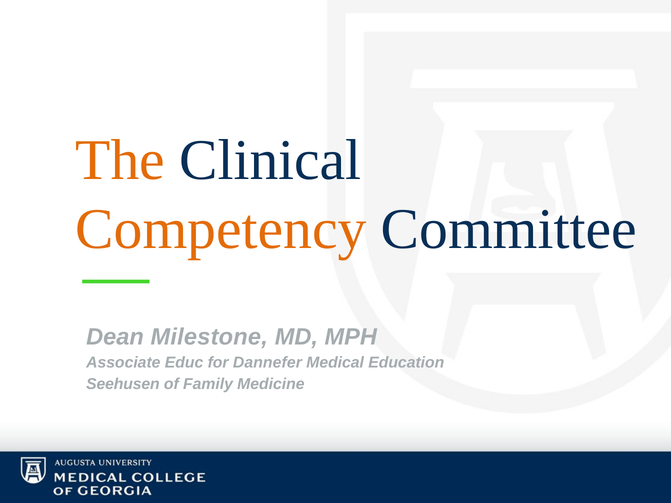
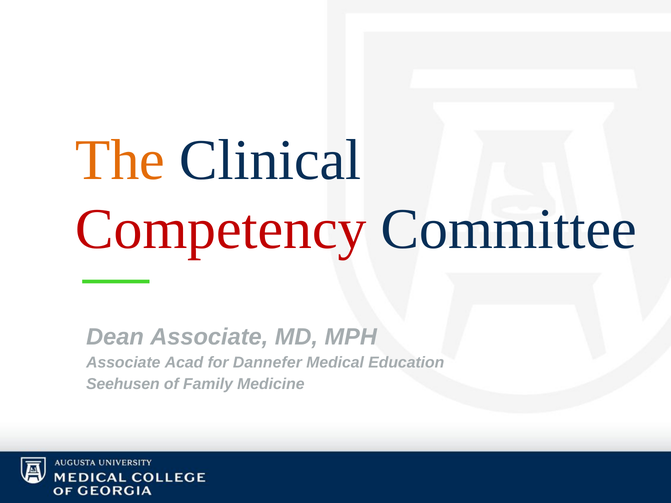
Competency colour: orange -> red
Dean Milestone: Milestone -> Associate
Educ: Educ -> Acad
